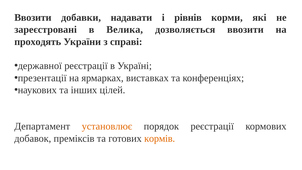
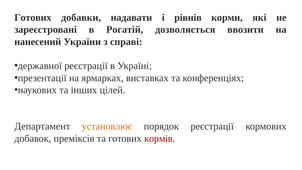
Ввозити at (33, 18): Ввозити -> Готових
Велика: Велика -> Рогатій
проходять: проходять -> нанесений
кормів colour: orange -> red
